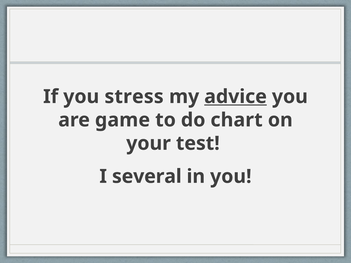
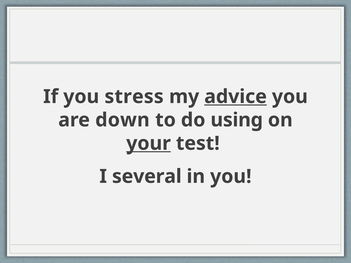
game: game -> down
chart: chart -> using
your underline: none -> present
